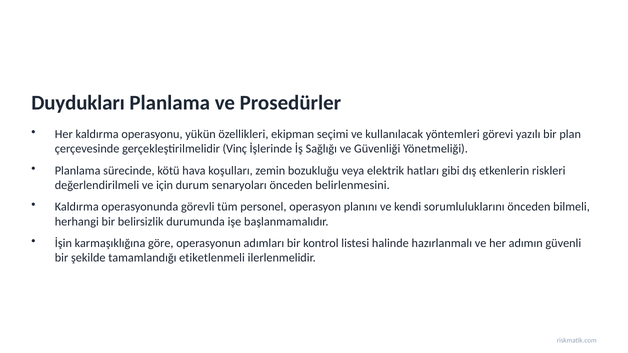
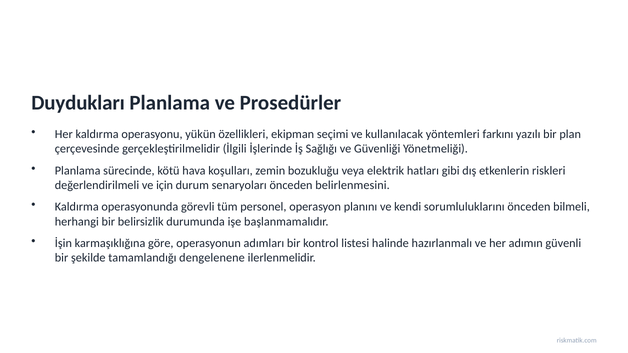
görevi: görevi -> farkını
Vinç: Vinç -> İlgili
etiketlenmeli: etiketlenmeli -> dengelenene
